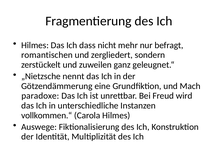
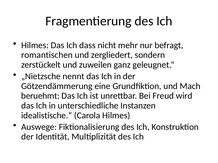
paradoxe: paradoxe -> beruehmt
vollkommen.“: vollkommen.“ -> idealistische.“
